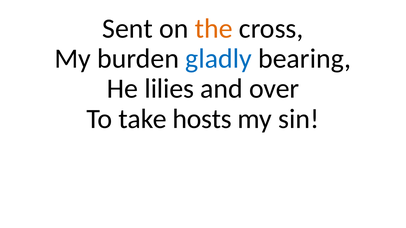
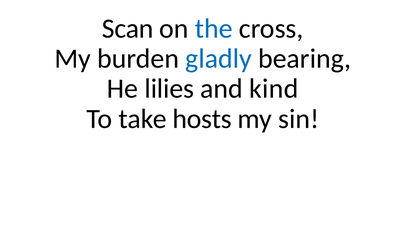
Sent: Sent -> Scan
the colour: orange -> blue
over: over -> kind
